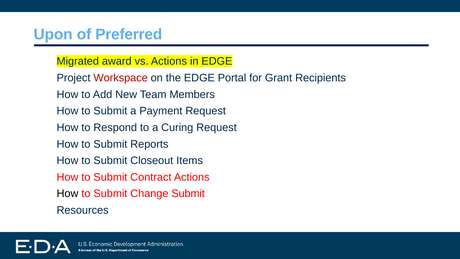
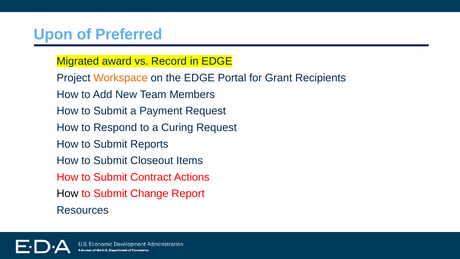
vs Actions: Actions -> Record
Workspace colour: red -> orange
Change Submit: Submit -> Report
